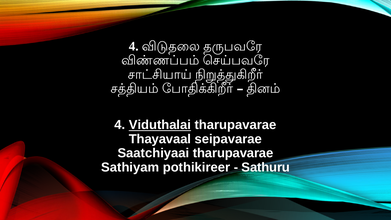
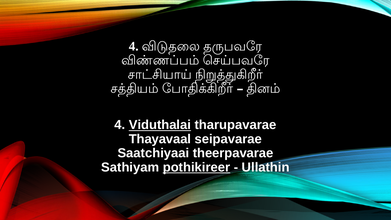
Saatchiyaai tharupavarae: tharupavarae -> theerpavarae
pothikireer underline: none -> present
Sathuru: Sathuru -> Ullathin
